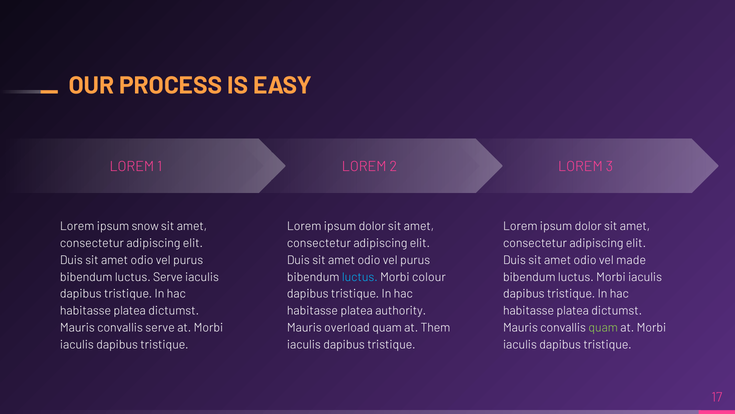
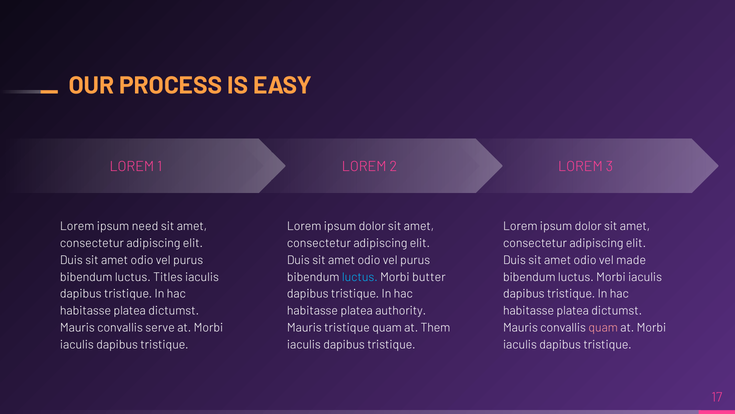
snow: snow -> need
luctus Serve: Serve -> Titles
colour: colour -> butter
Mauris overload: overload -> tristique
quam at (603, 327) colour: light green -> pink
